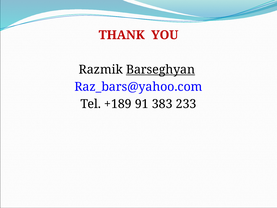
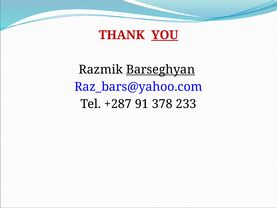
YOU underline: none -> present
+189: +189 -> +287
383: 383 -> 378
